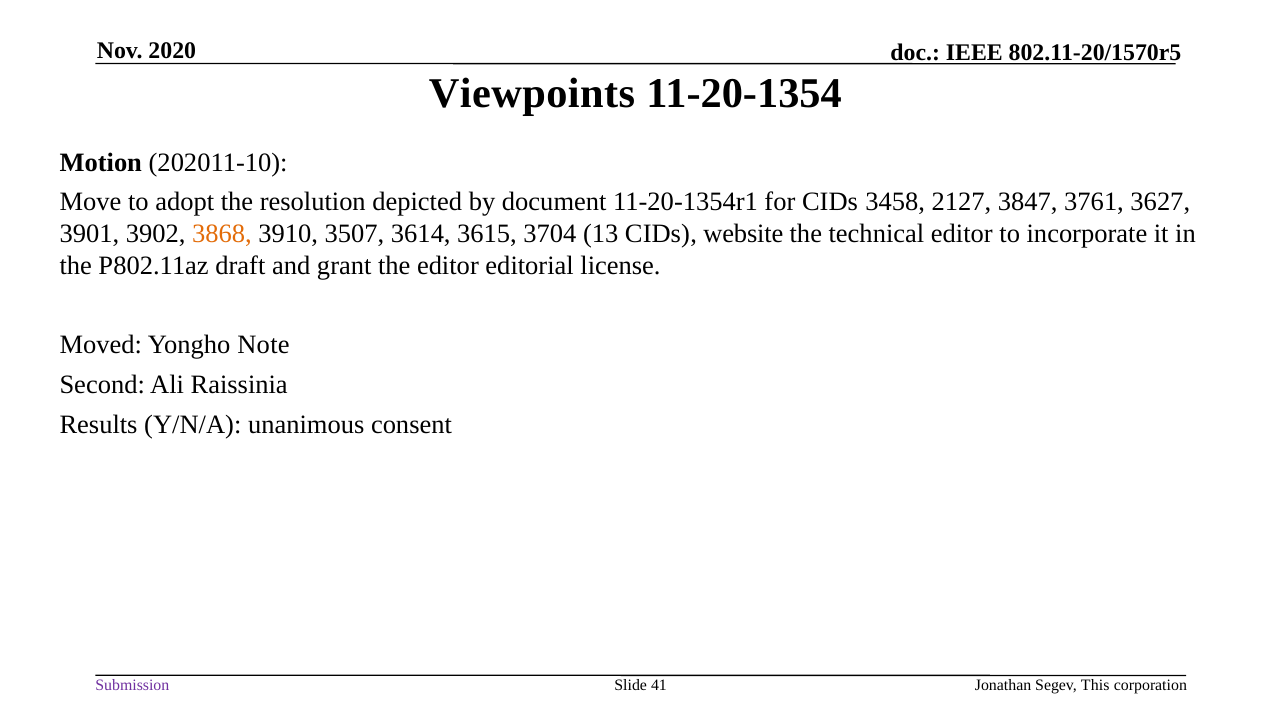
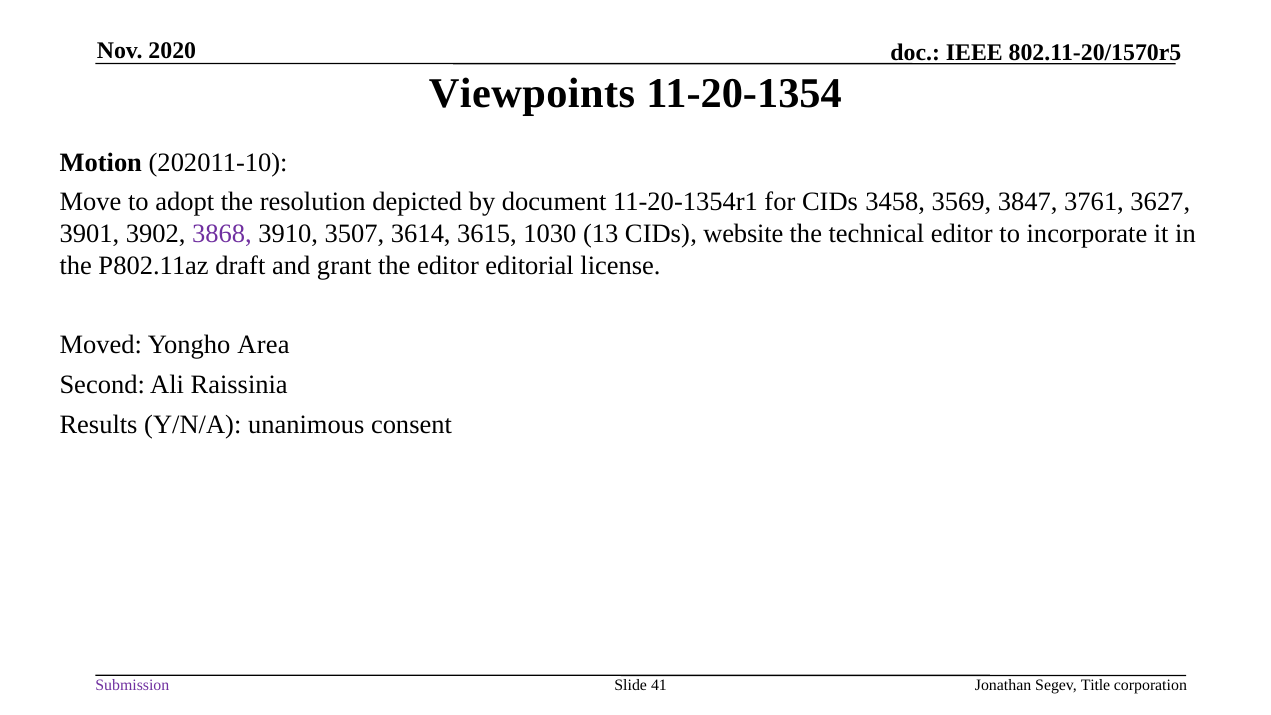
2127: 2127 -> 3569
3868 colour: orange -> purple
3704: 3704 -> 1030
Note: Note -> Area
This: This -> Title
